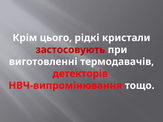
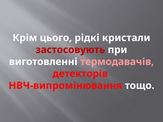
термодавачів colour: white -> pink
